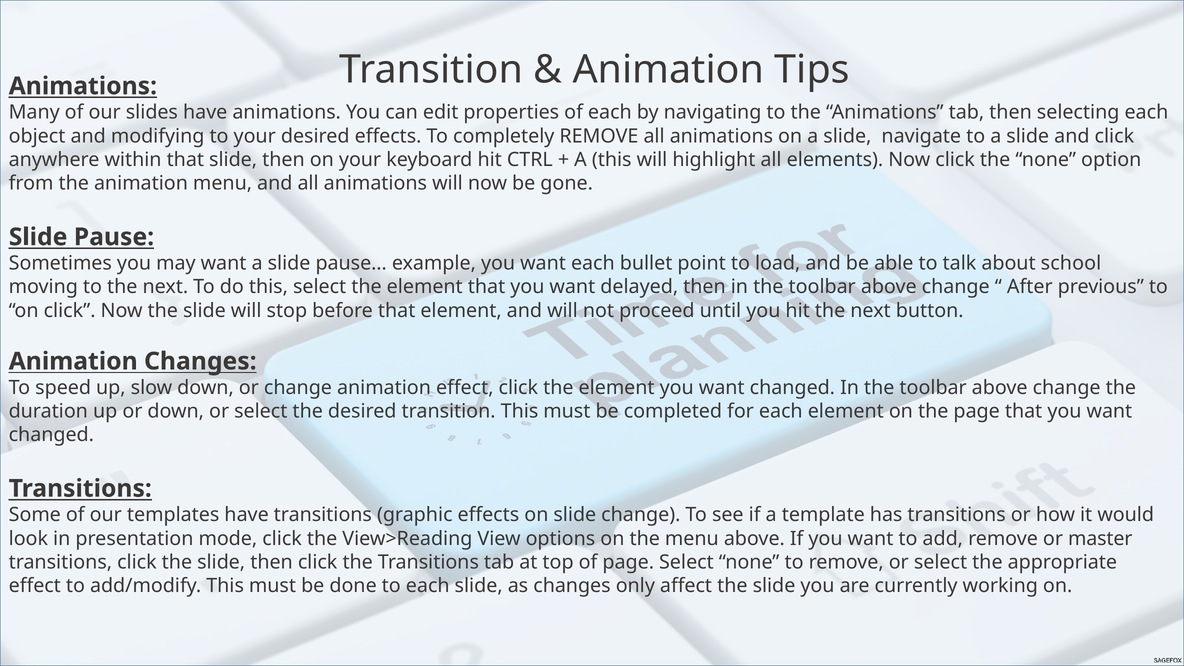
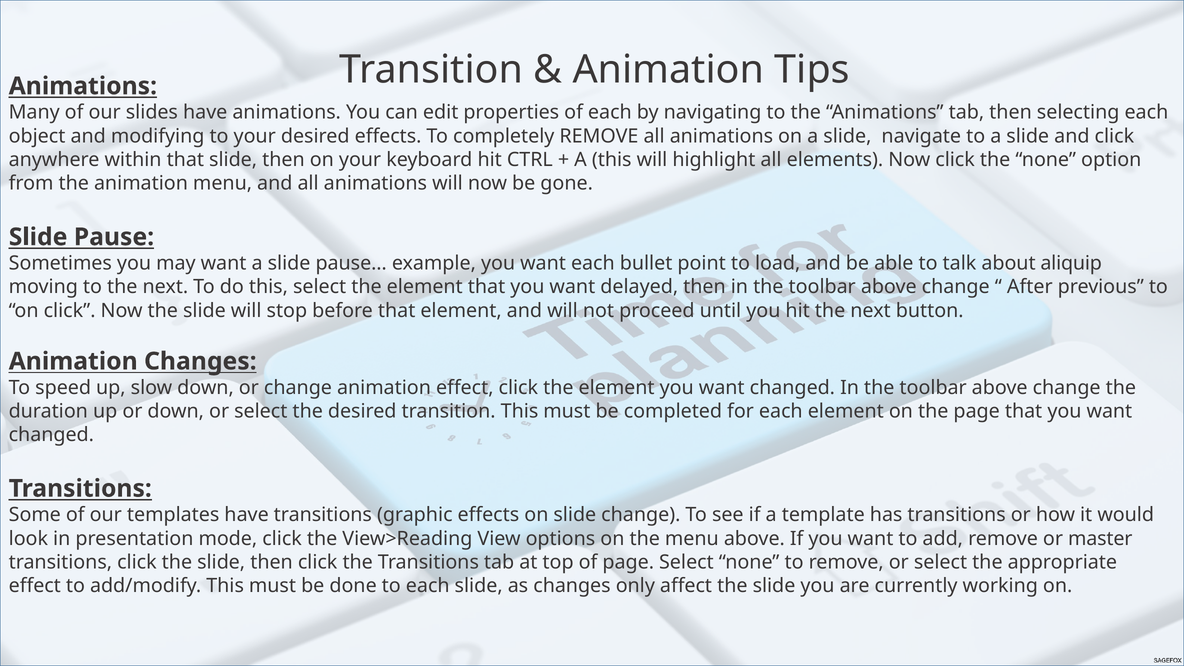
school: school -> aliquip
